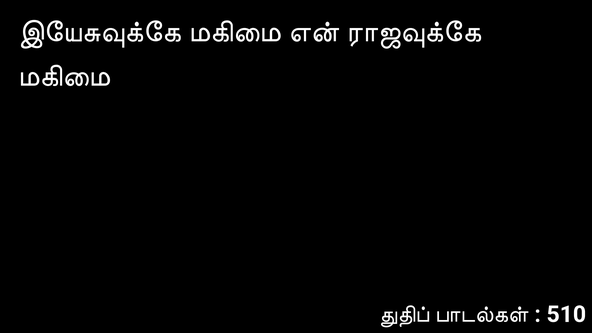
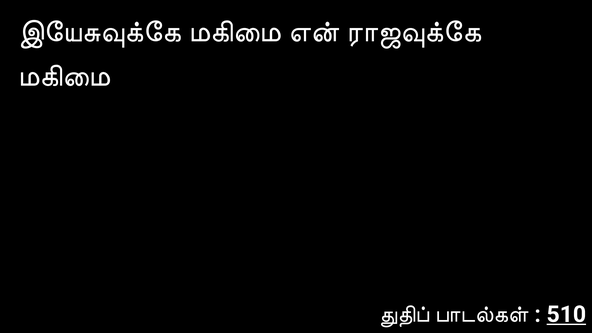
510 underline: none -> present
